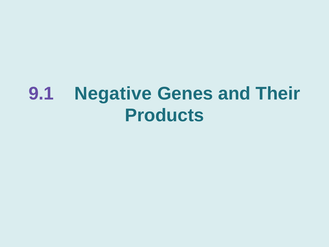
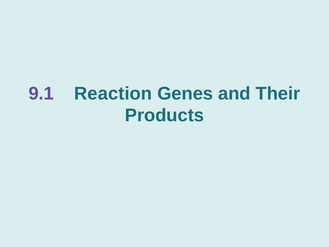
Negative: Negative -> Reaction
